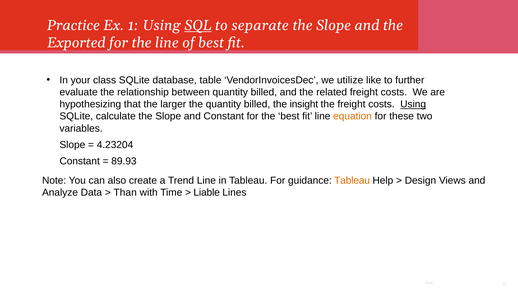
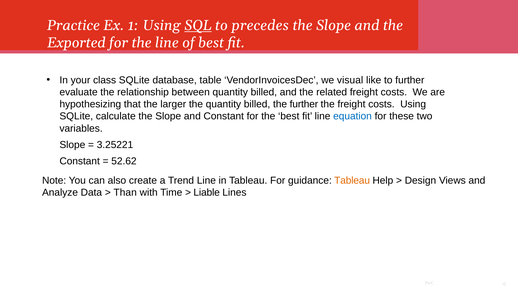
separate: separate -> precedes
utilize: utilize -> visual
the insight: insight -> further
Using at (413, 104) underline: present -> none
equation colour: orange -> blue
4.23204: 4.23204 -> 3.25221
89.93: 89.93 -> 52.62
